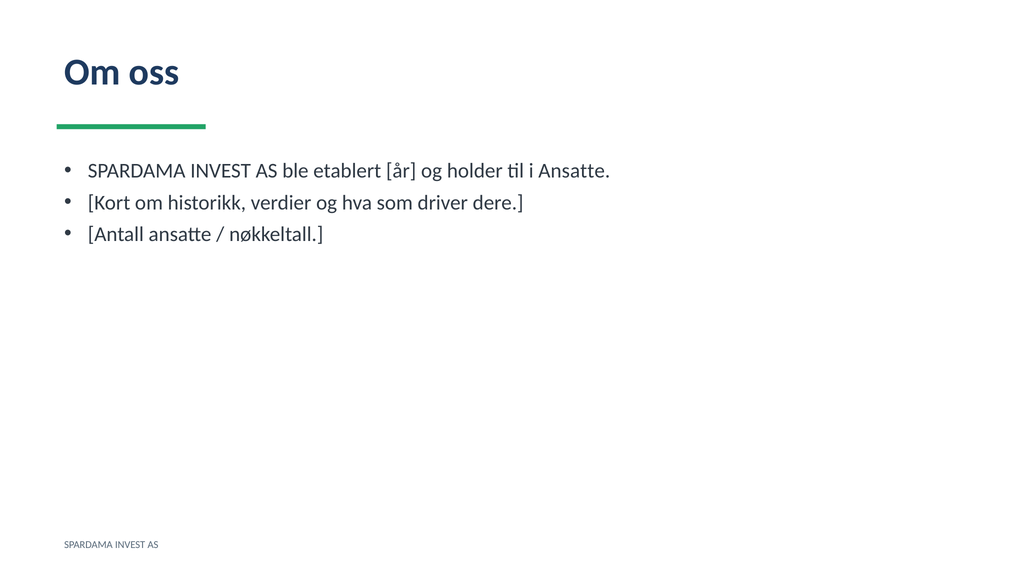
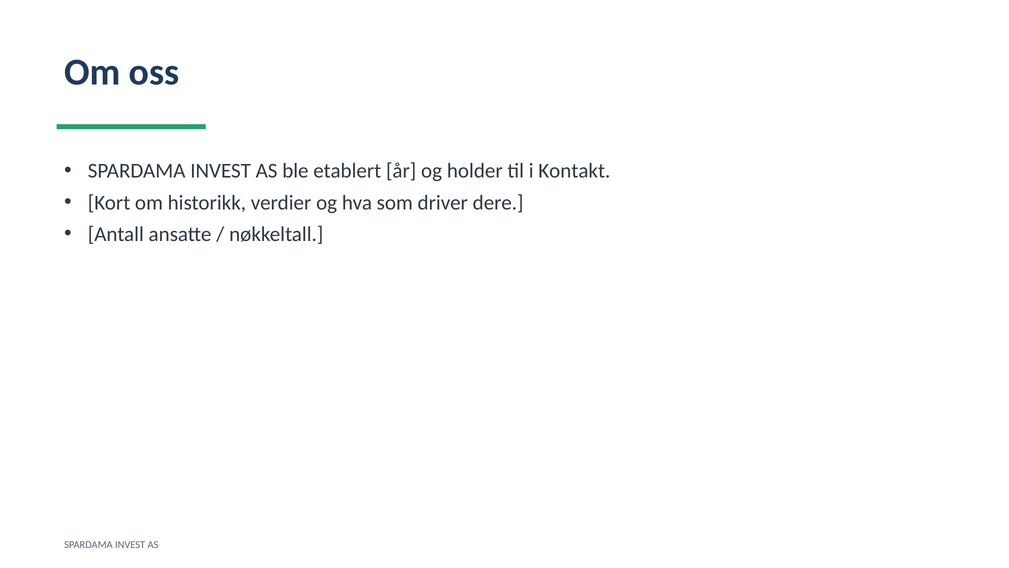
i Ansatte: Ansatte -> Kontakt
